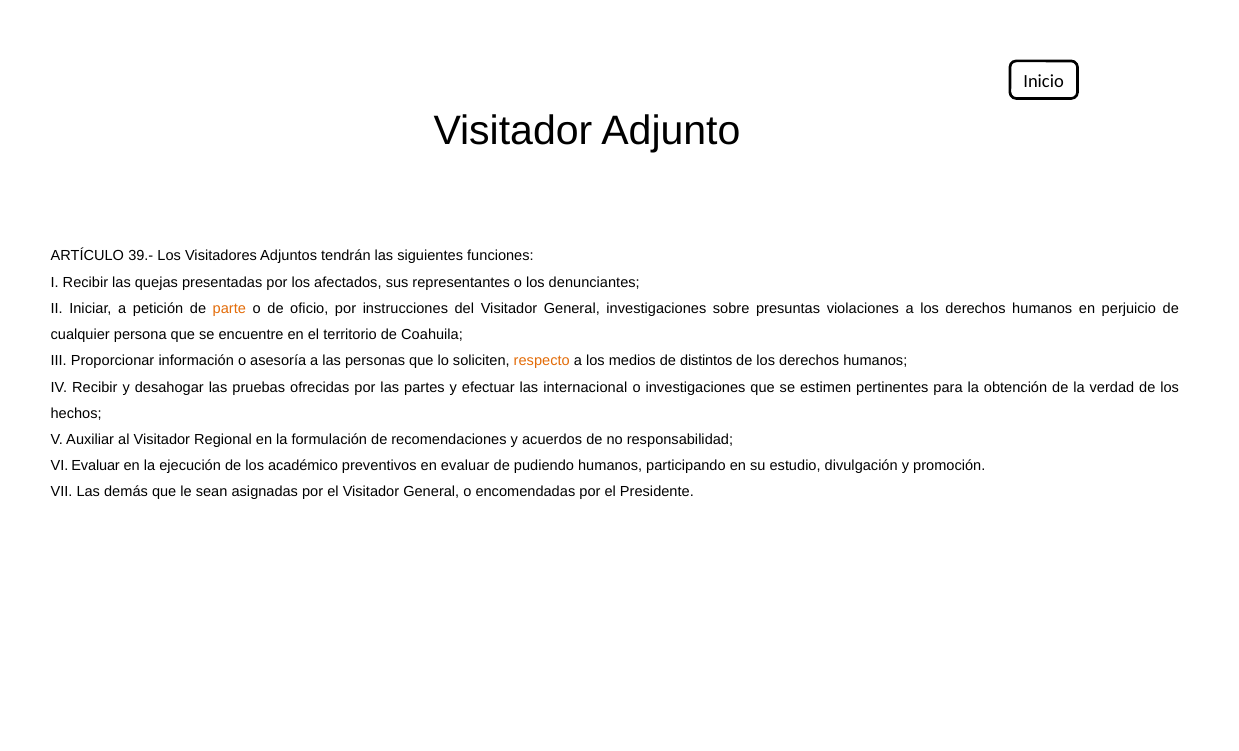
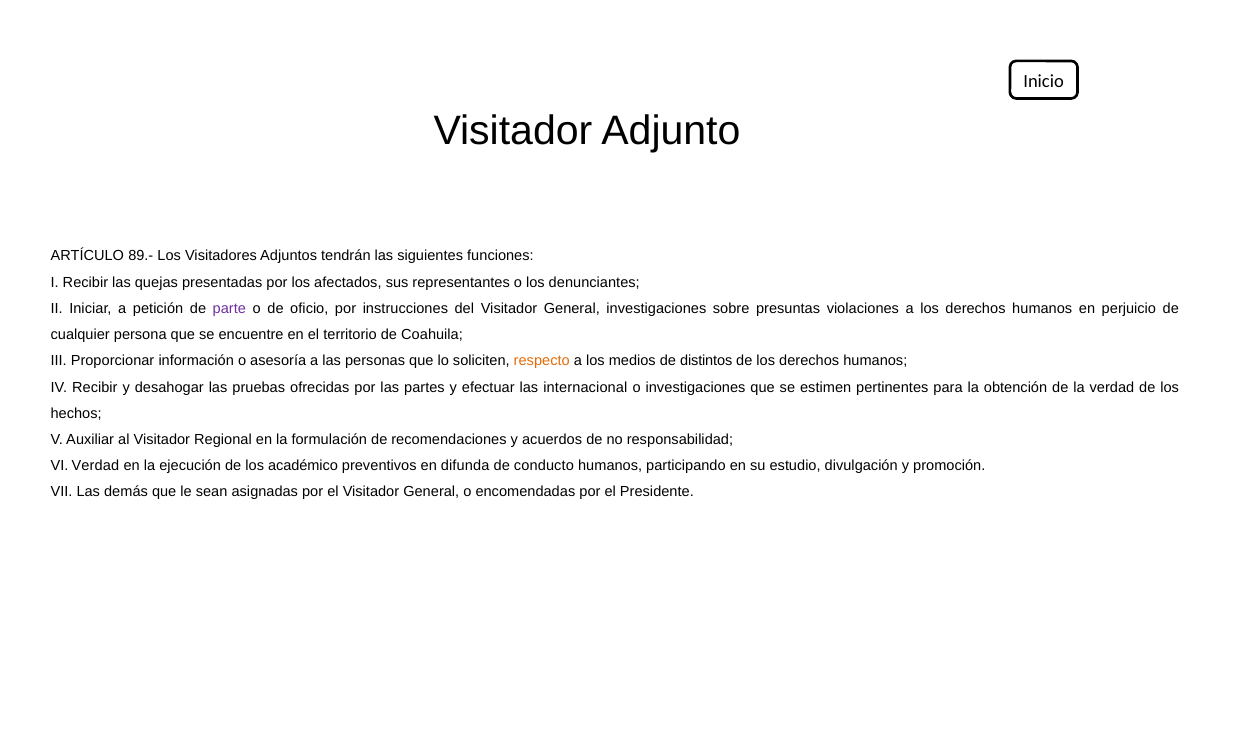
39.-: 39.- -> 89.-
parte colour: orange -> purple
VI Evaluar: Evaluar -> Verdad
en evaluar: evaluar -> difunda
pudiendo: pudiendo -> conducto
